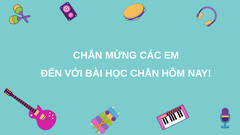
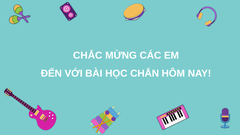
CHẮN at (88, 55): CHẮN -> CHẮC
